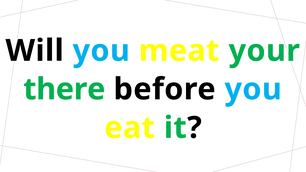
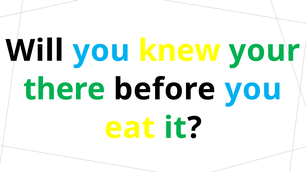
meat: meat -> knew
